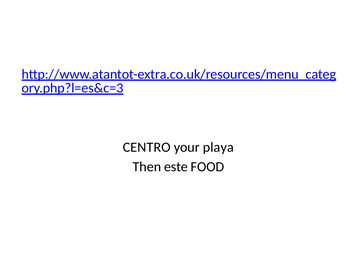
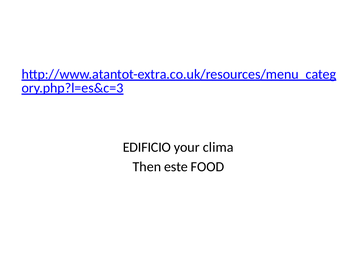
CENTRO: CENTRO -> EDIFICIO
playa: playa -> clima
